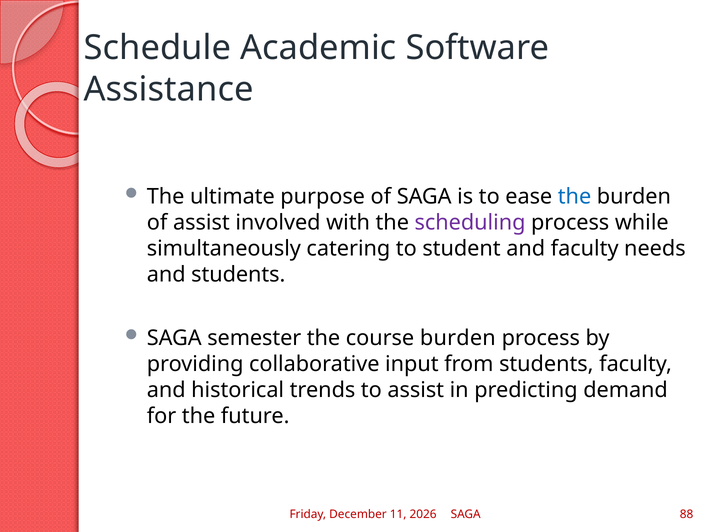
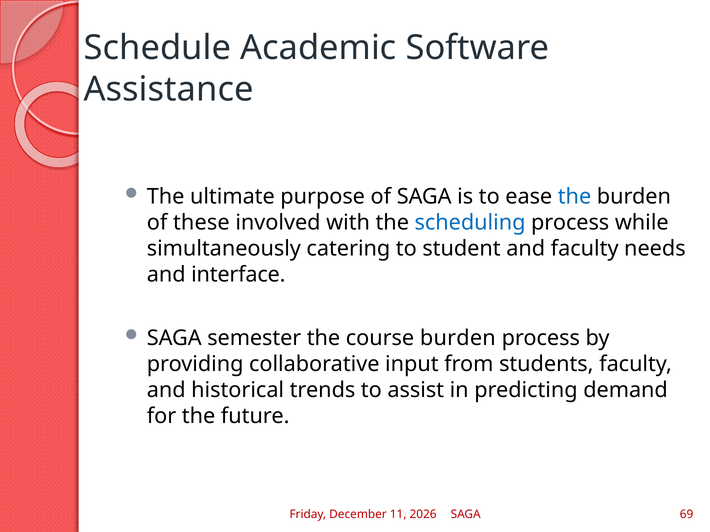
of assist: assist -> these
scheduling colour: purple -> blue
and students: students -> interface
88: 88 -> 69
